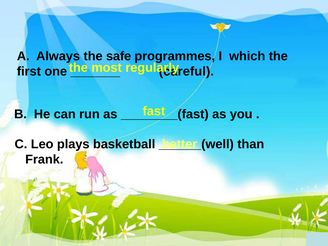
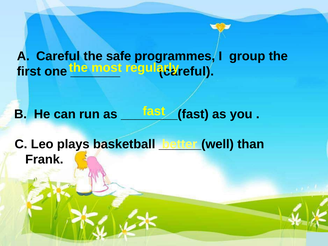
A Always: Always -> Careful
which: which -> group
